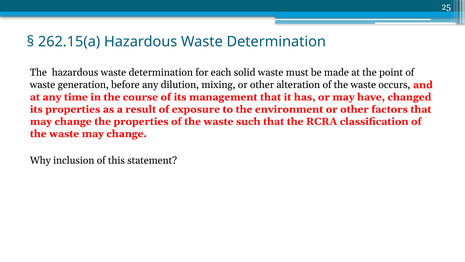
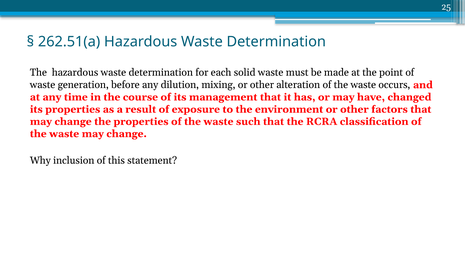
262.15(a: 262.15(a -> 262.51(a
